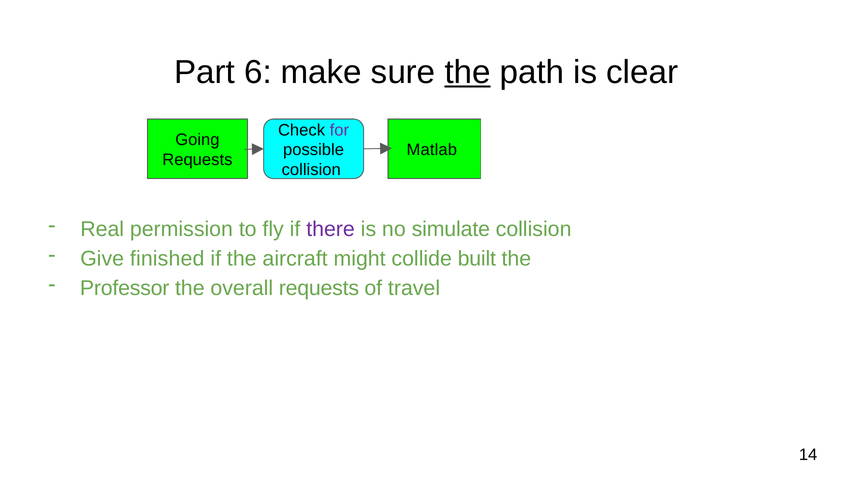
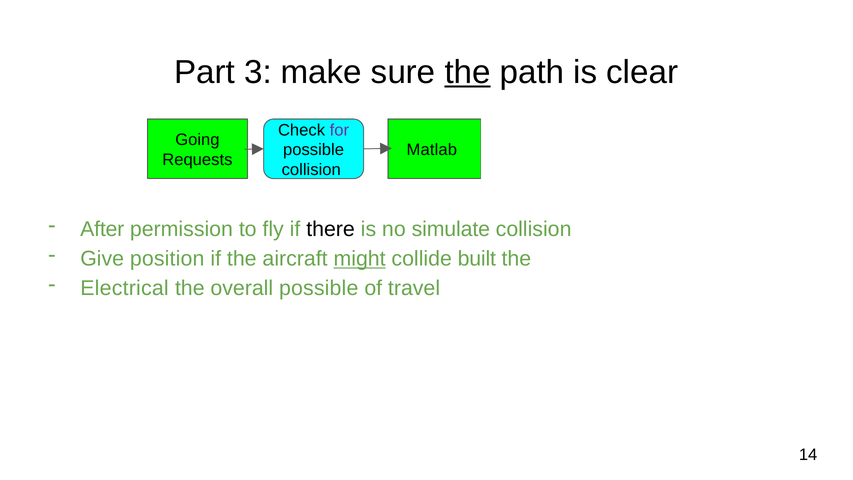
6: 6 -> 3
Real: Real -> After
there colour: purple -> black
finished: finished -> position
might underline: none -> present
Professor: Professor -> Electrical
overall requests: requests -> possible
